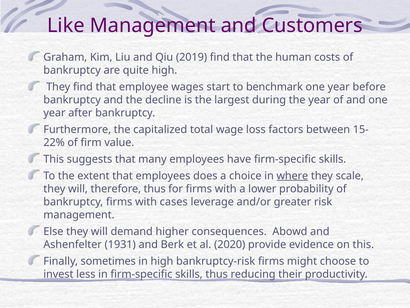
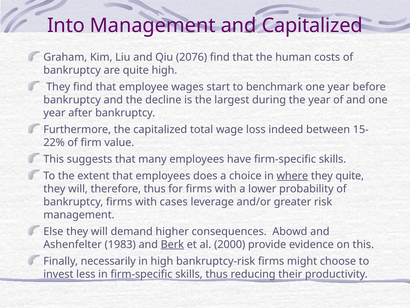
Like: Like -> Into
and Customers: Customers -> Capitalized
2019: 2019 -> 2076
factors: factors -> indeed
they scale: scale -> quite
1931: 1931 -> 1983
Berk underline: none -> present
2020: 2020 -> 2000
sometimes: sometimes -> necessarily
